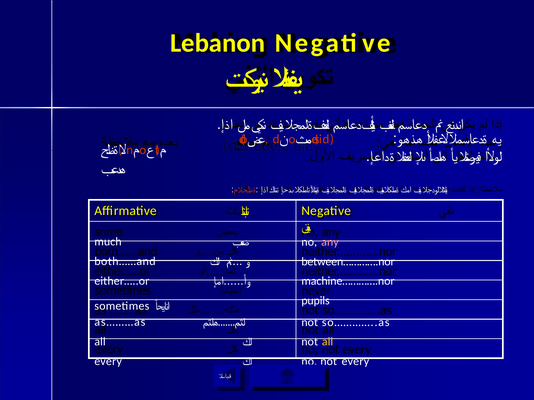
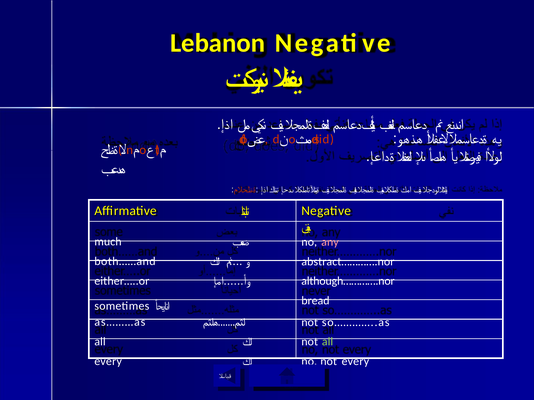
between………….nor: between………….nor -> abstract………….nor
machine………….nor: machine………….nor -> although………….nor
pupils: pupils -> bread
all at (328, 342) colour: yellow -> light green
